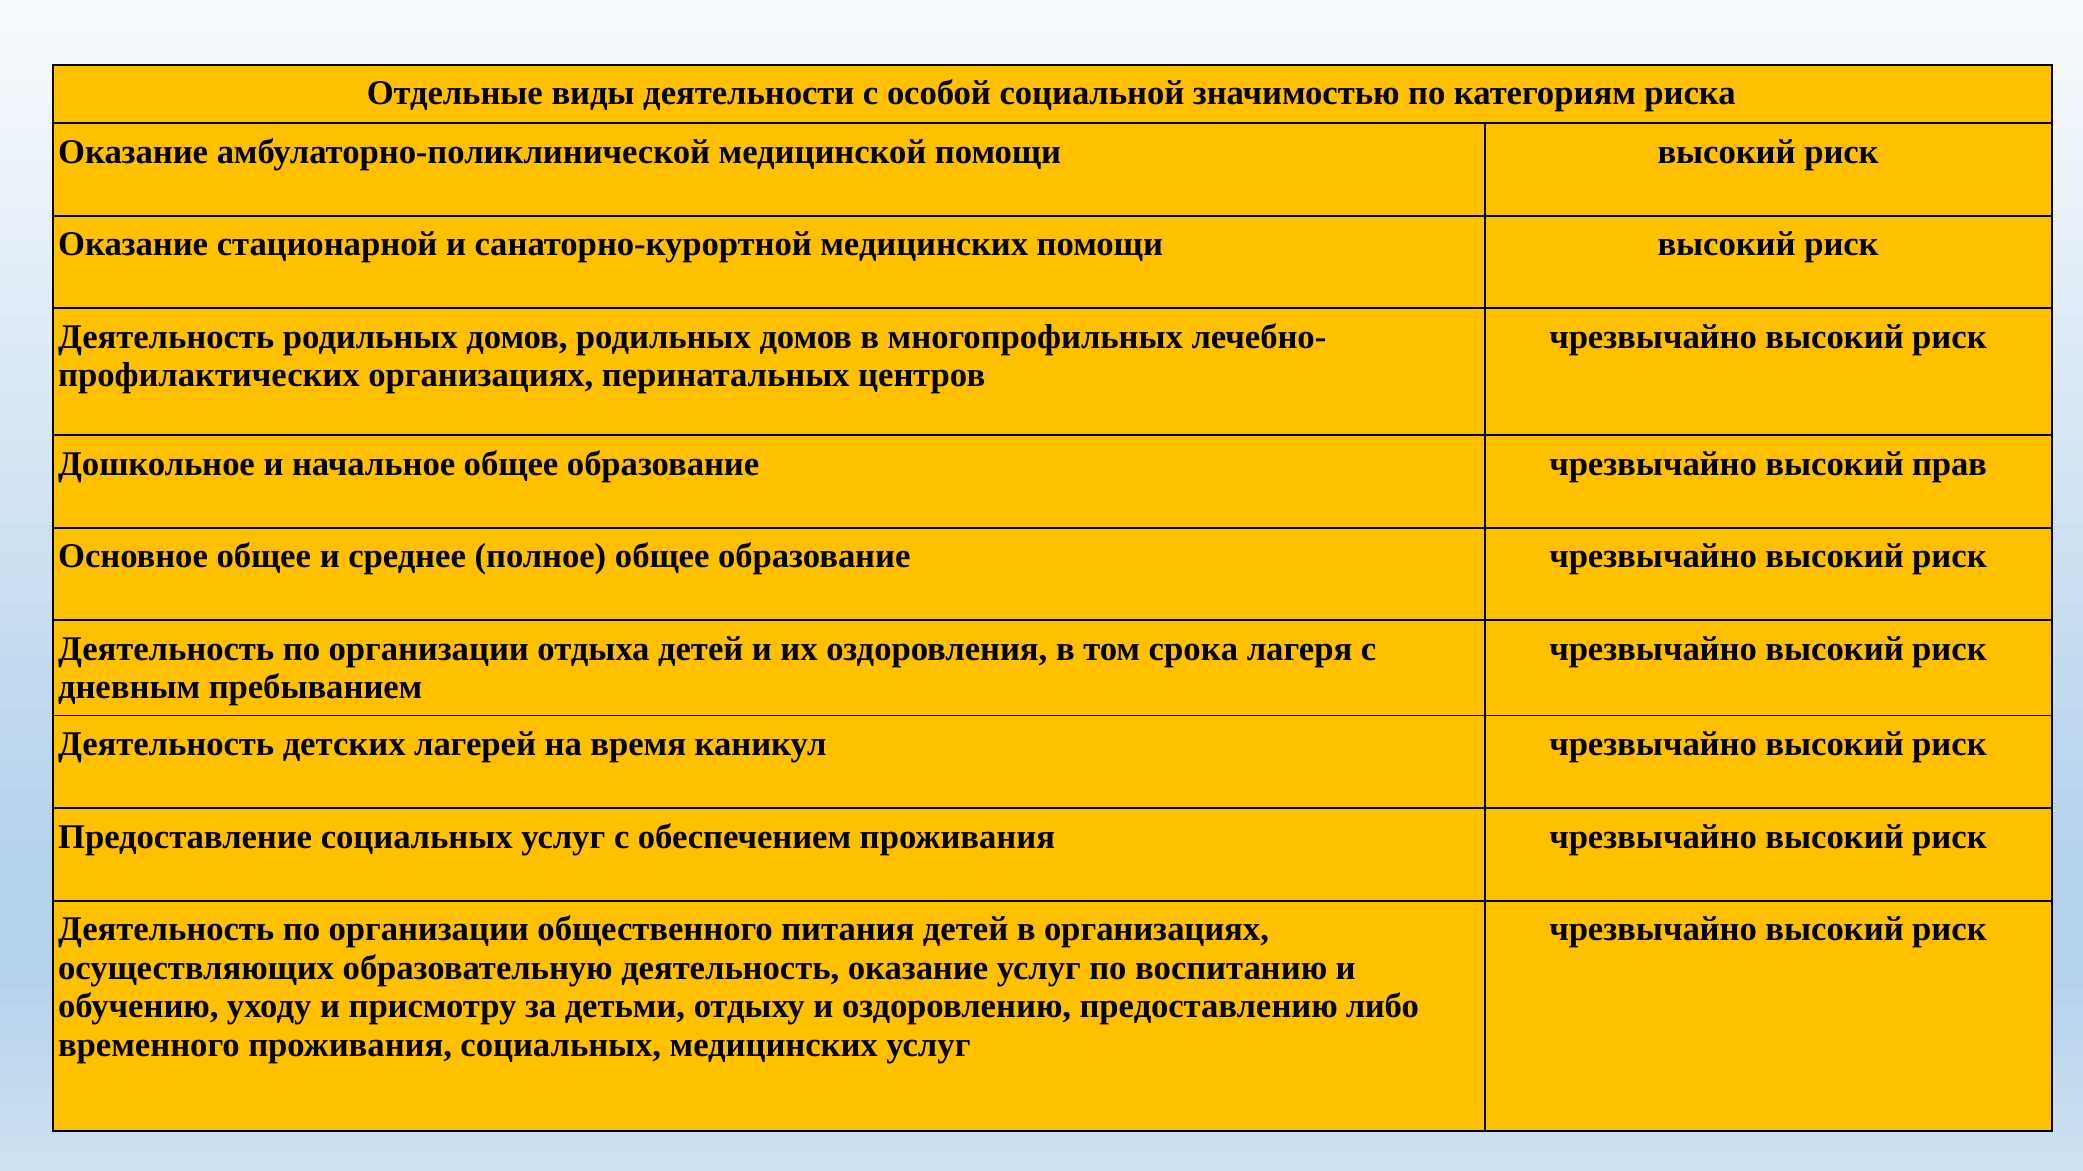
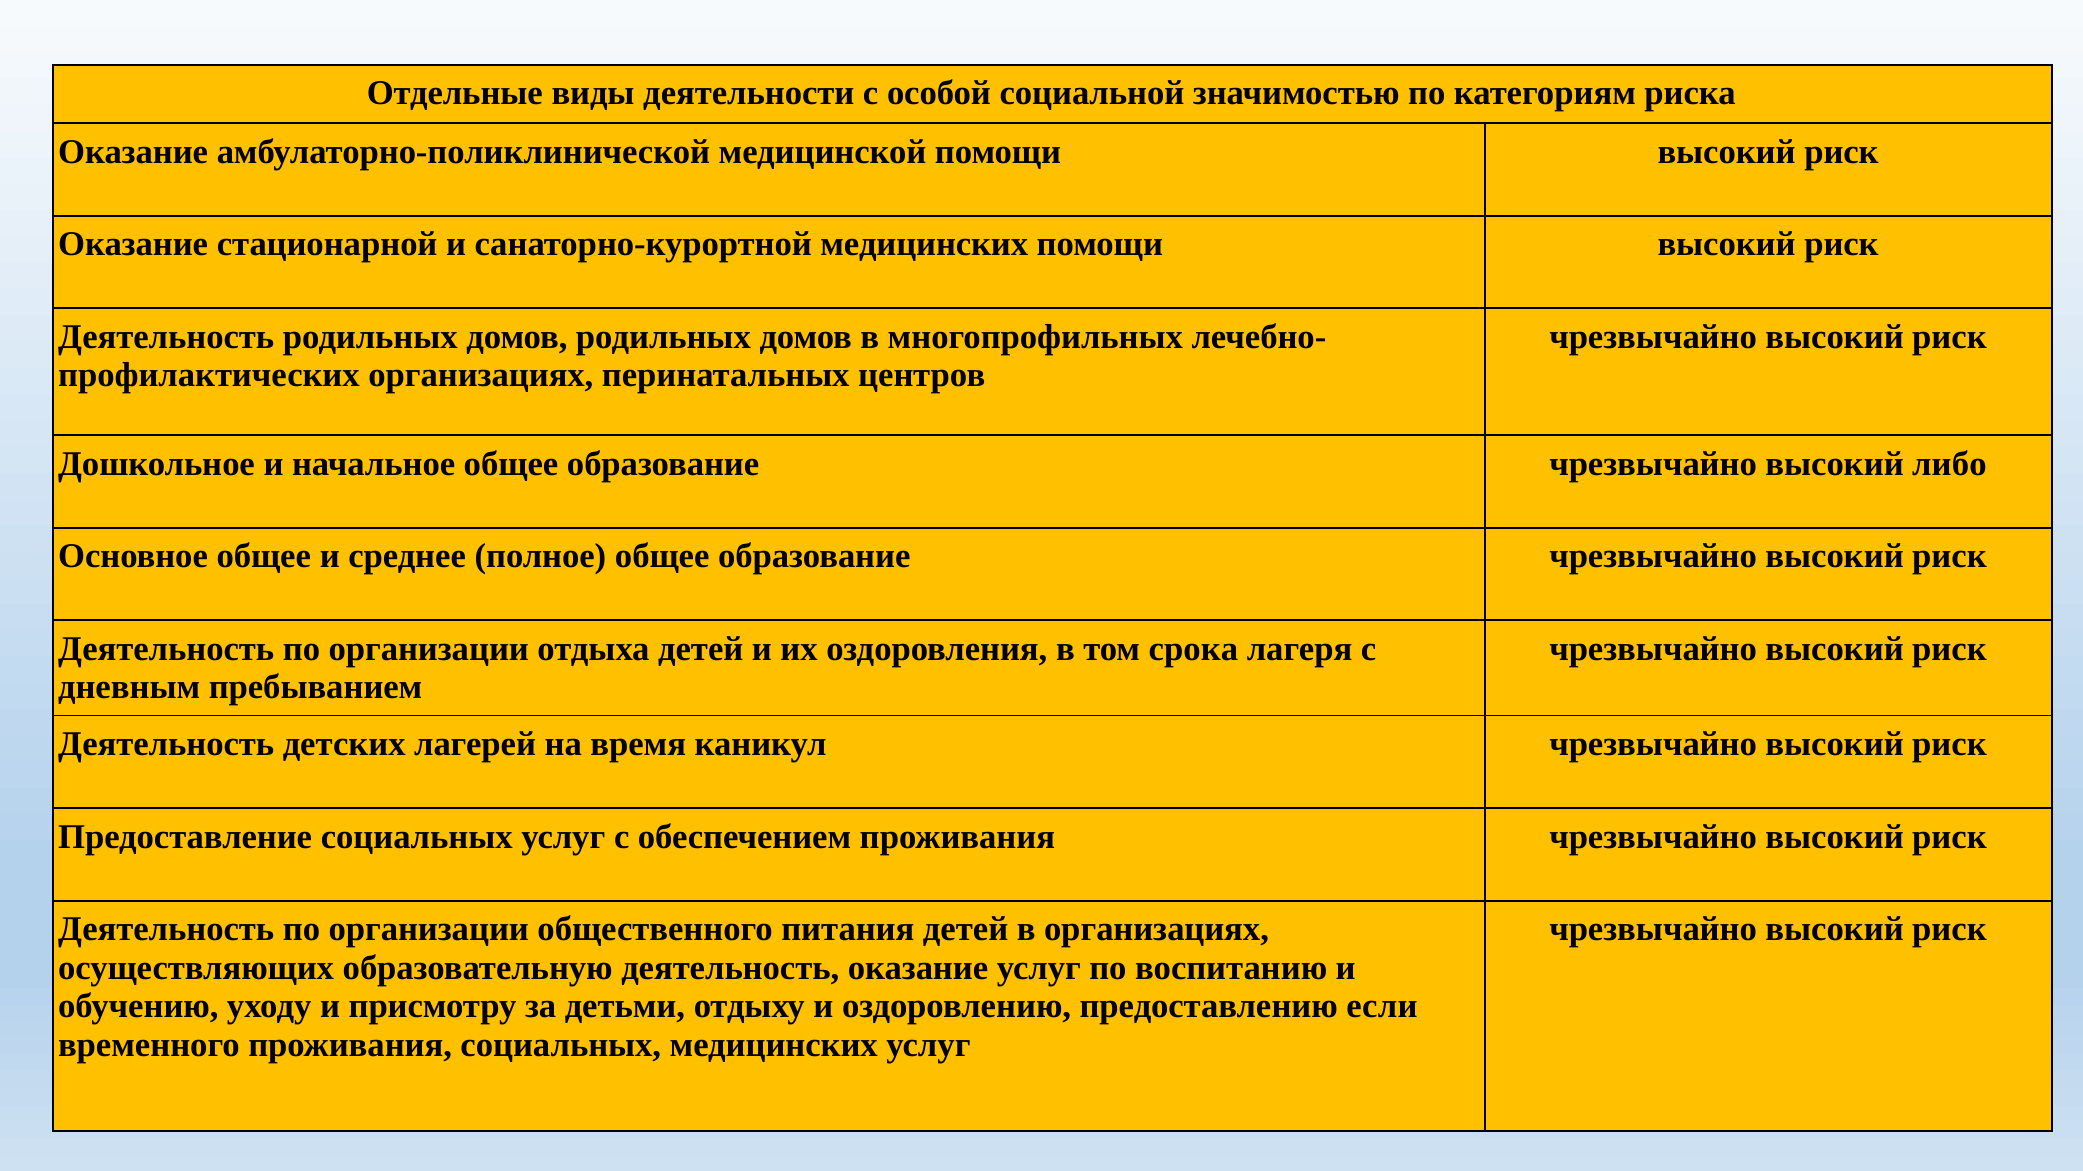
прав: прав -> либо
либо: либо -> если
